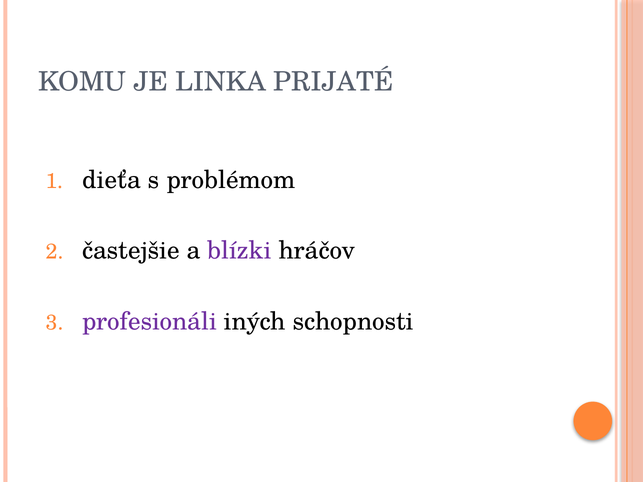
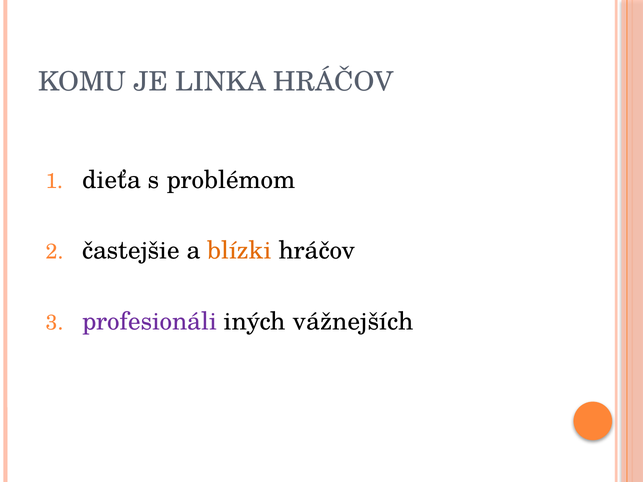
LINKA PRIJATÉ: PRIJATÉ -> HRÁČOV
blízki colour: purple -> orange
schopnosti: schopnosti -> vážnejších
